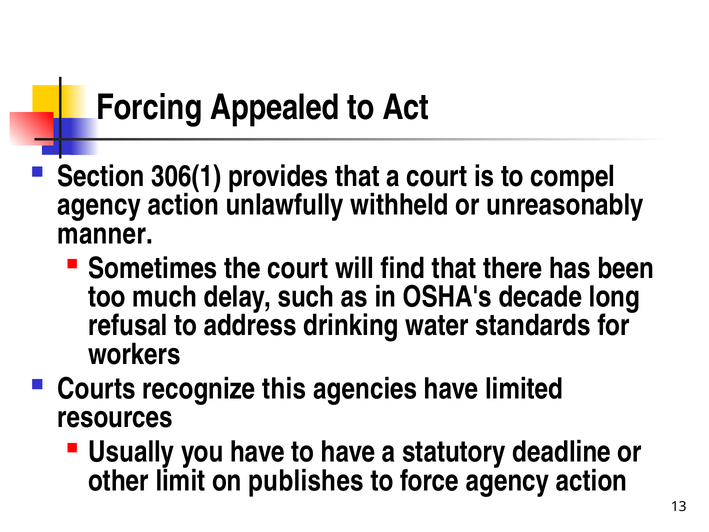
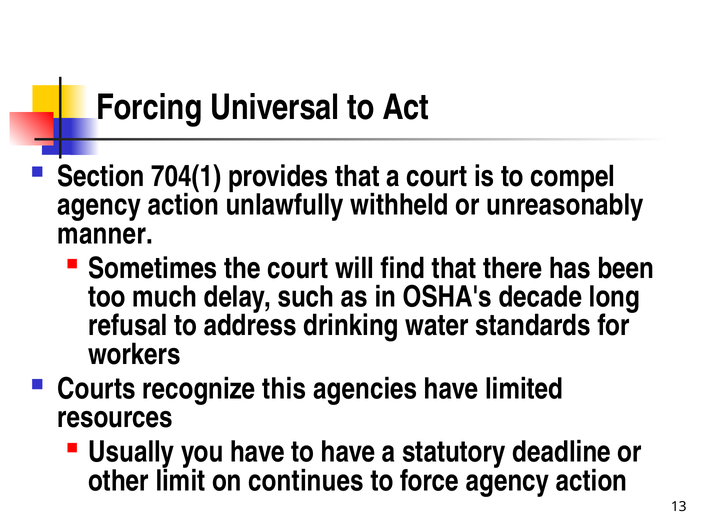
Appealed: Appealed -> Universal
306(1: 306(1 -> 704(1
publishes: publishes -> continues
